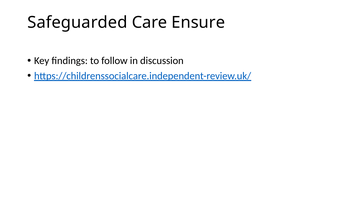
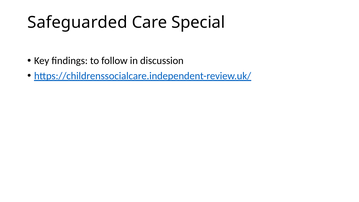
Ensure: Ensure -> Special
